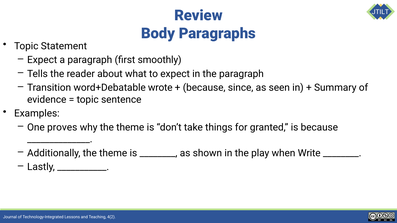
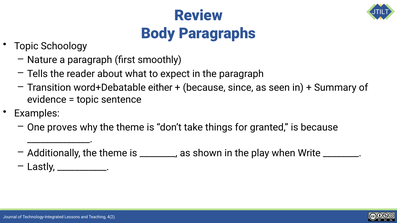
Statement: Statement -> Schoology
Expect at (42, 60): Expect -> Nature
wrote: wrote -> either
